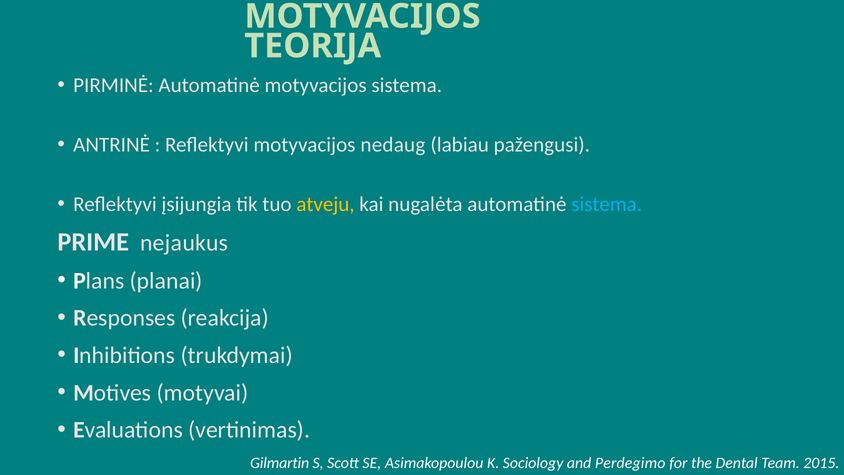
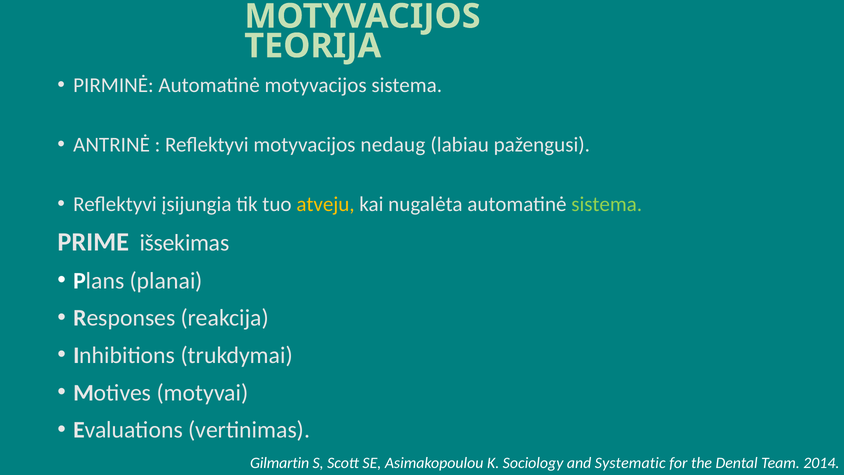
sistema at (607, 204) colour: light blue -> light green
nejaukus: nejaukus -> išsekimas
Perdegimo: Perdegimo -> Systematic
2015: 2015 -> 2014
